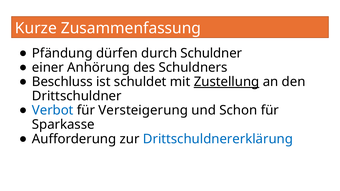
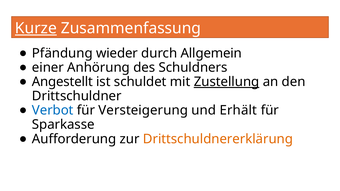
Kurze underline: none -> present
dürfen: dürfen -> wieder
Schuldner: Schuldner -> Allgemein
Beschluss: Beschluss -> Angestellt
Schon: Schon -> Erhält
Drittschuldnererklärung colour: blue -> orange
